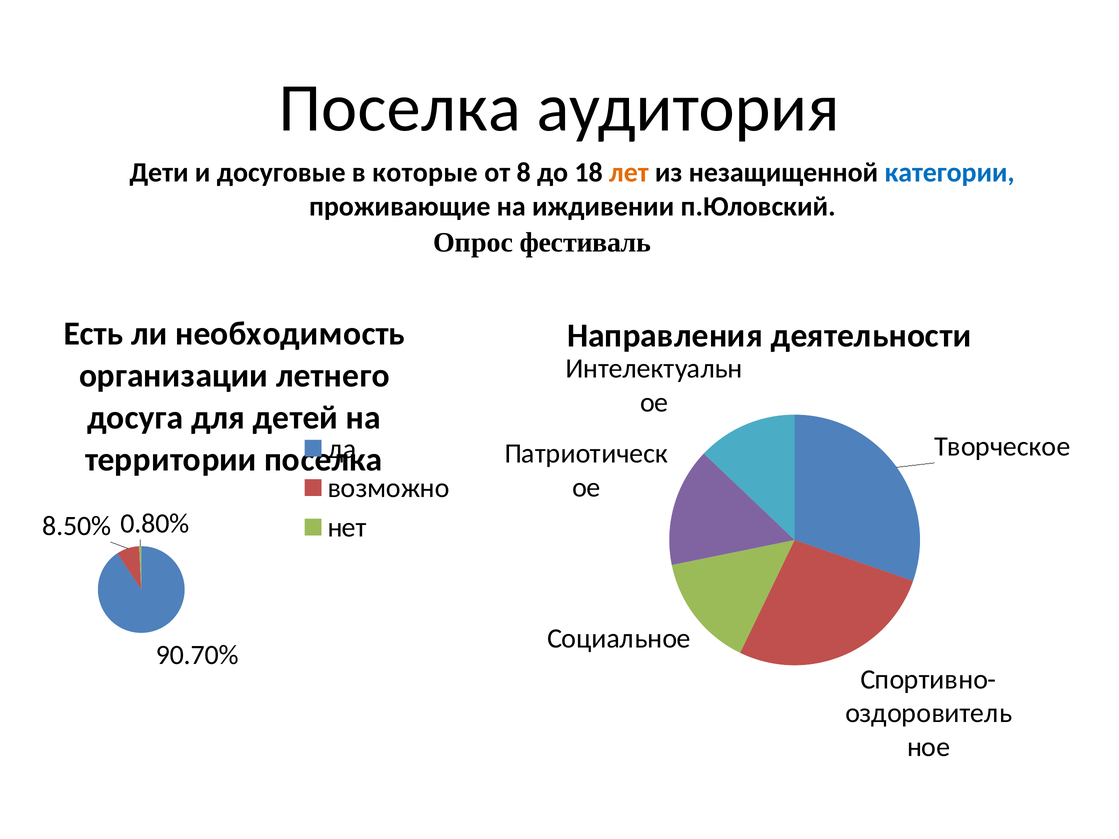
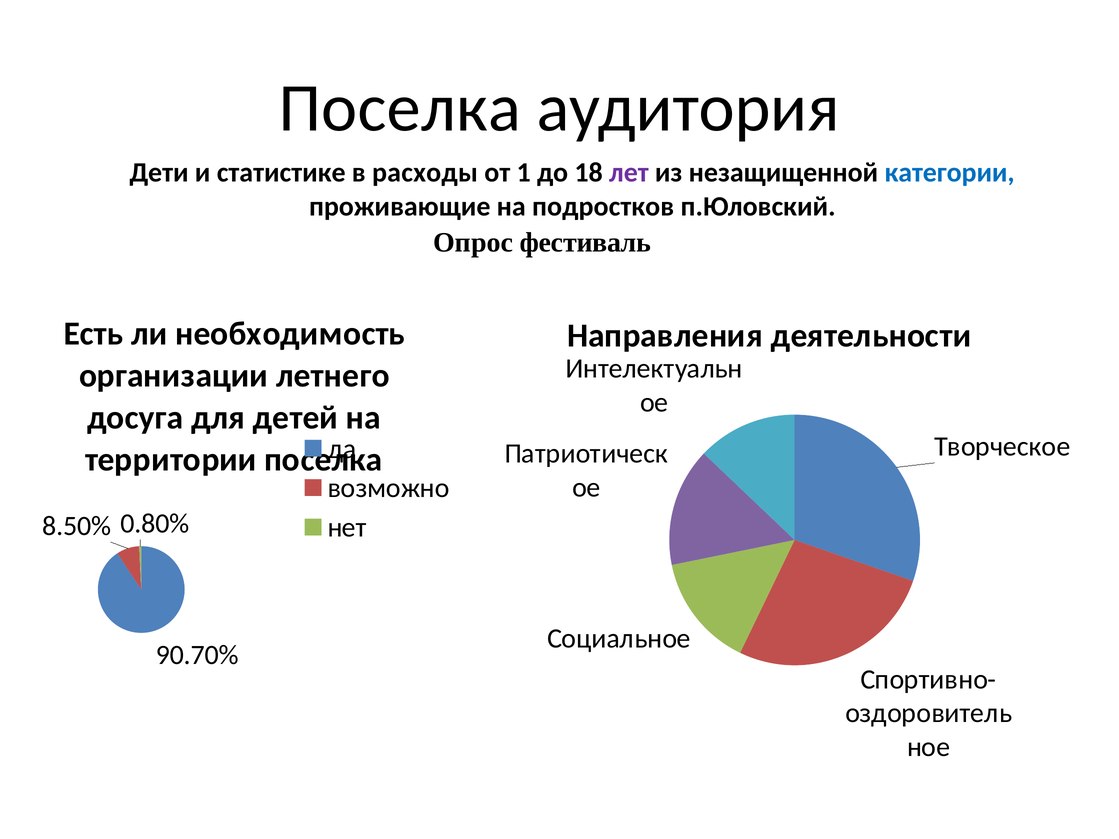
досуговые: досуговые -> статистике
которые: которые -> расходы
8: 8 -> 1
лет colour: orange -> purple
иждивении: иждивении -> подростков
